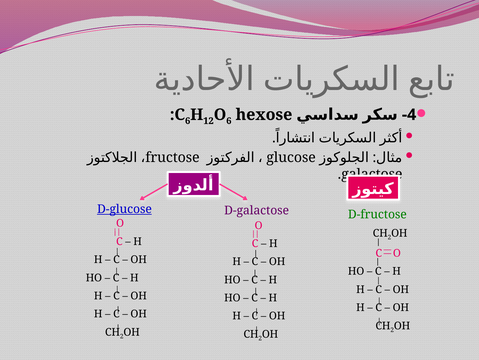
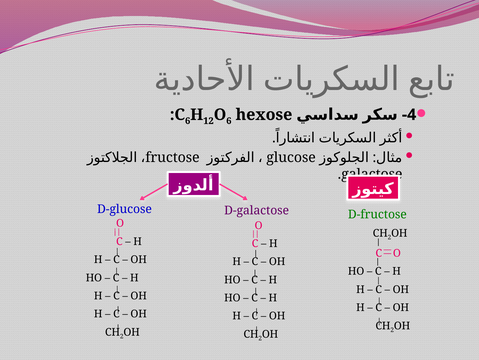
D-glucose underline: present -> none
